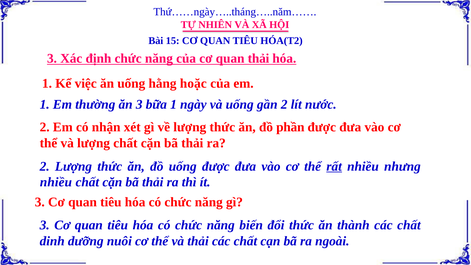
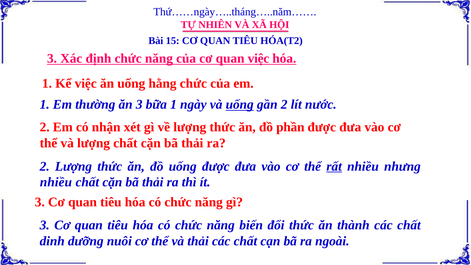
quan thải: thải -> việc
hằng hoặc: hoặc -> chức
uống at (240, 104) underline: none -> present
